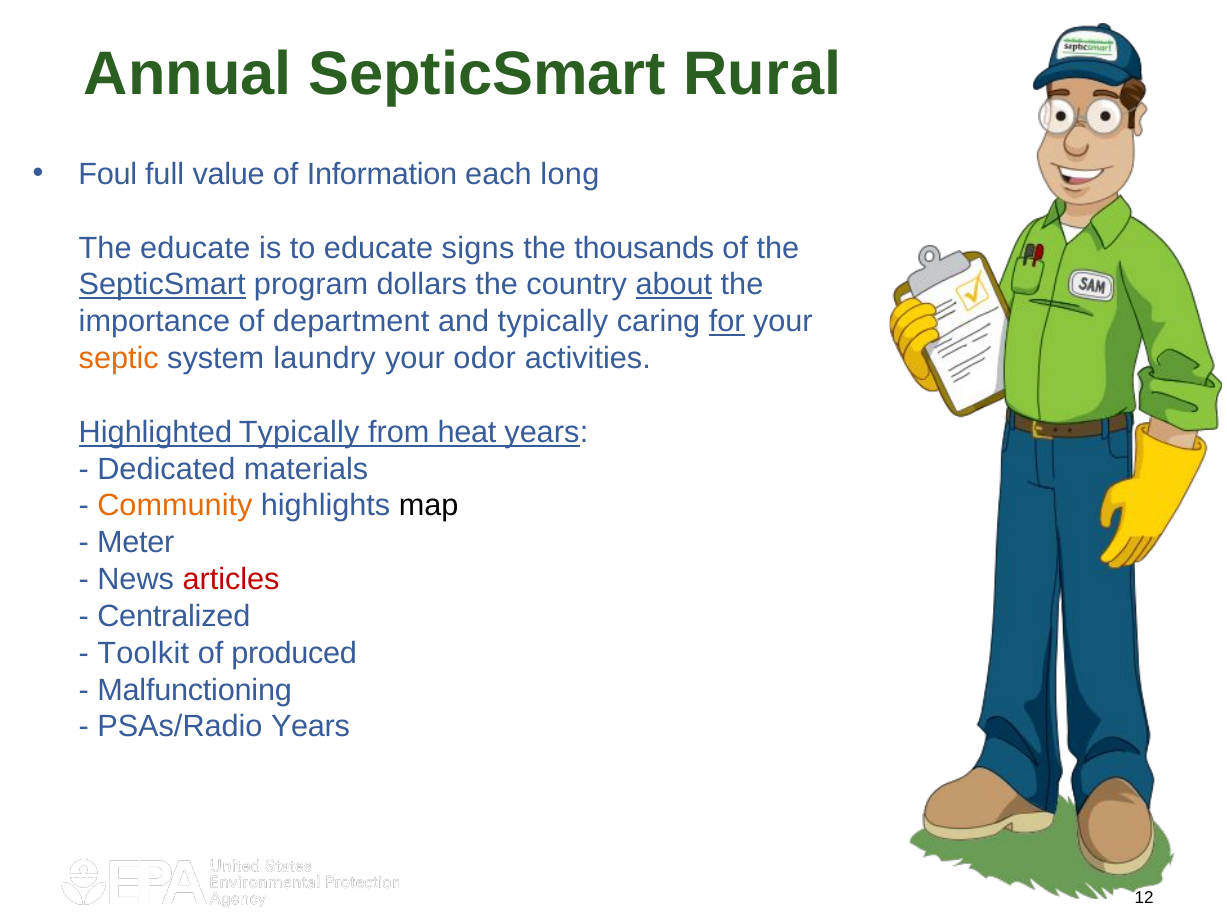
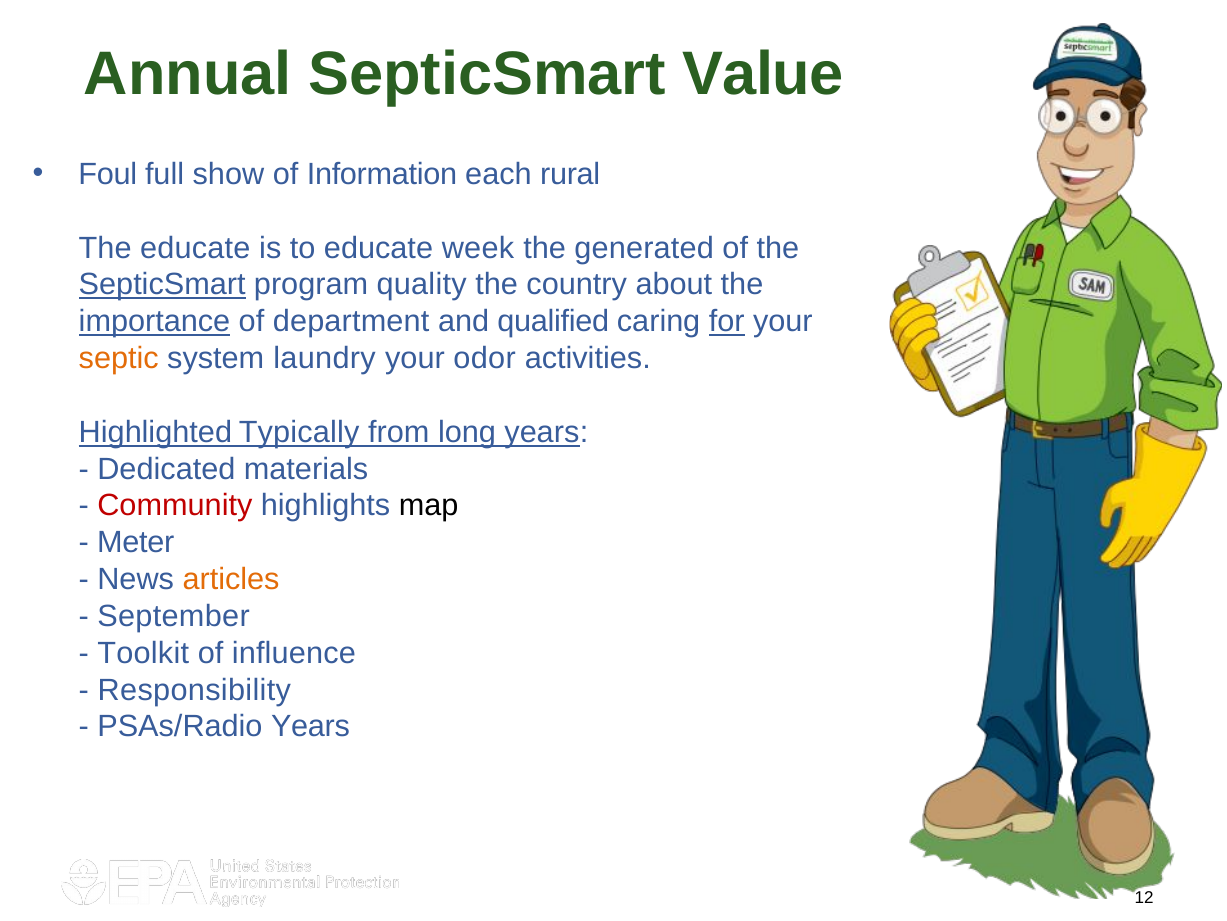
Rural: Rural -> Value
value: value -> show
long: long -> rural
signs: signs -> week
thousands: thousands -> generated
dollars: dollars -> quality
about underline: present -> none
importance underline: none -> present
and typically: typically -> qualified
heat: heat -> long
Community colour: orange -> red
articles colour: red -> orange
Centralized: Centralized -> September
produced: produced -> influence
Malfunctioning: Malfunctioning -> Responsibility
